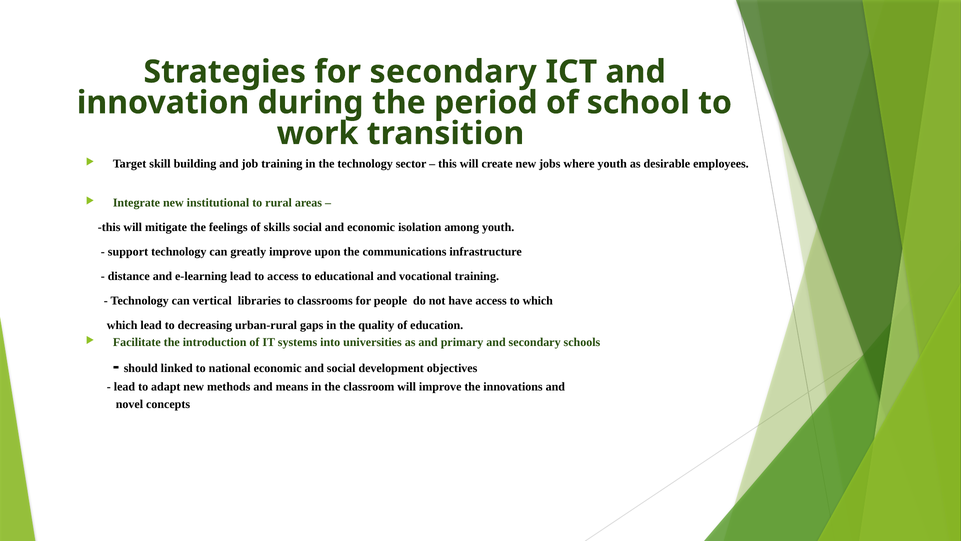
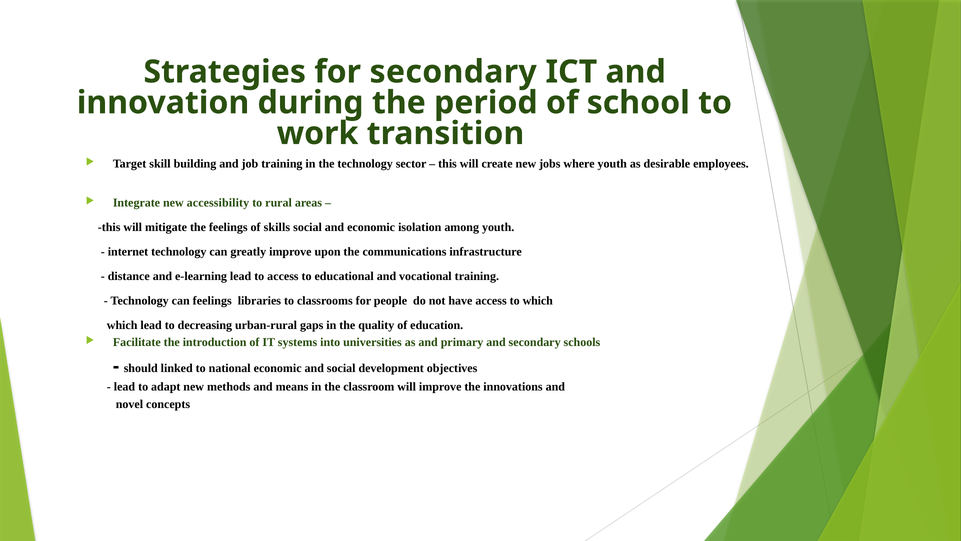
institutional: institutional -> accessibility
support: support -> internet
can vertical: vertical -> feelings
